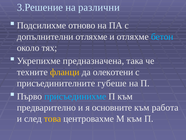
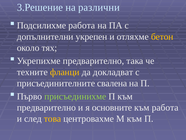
Подсилихме отново: отново -> работа
допълнителни отляхме: отляхме -> укрепен
бетон colour: light blue -> yellow
Укрепихме предназначена: предназначена -> предварително
олекотени: олекотени -> докладват
губеше: губеше -> свалена
присъединихме colour: light blue -> light green
